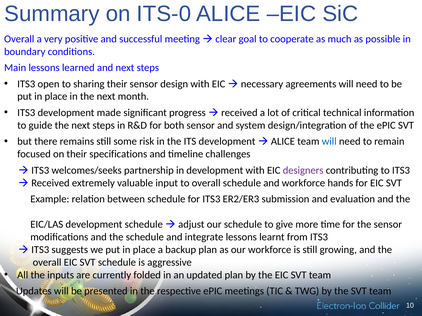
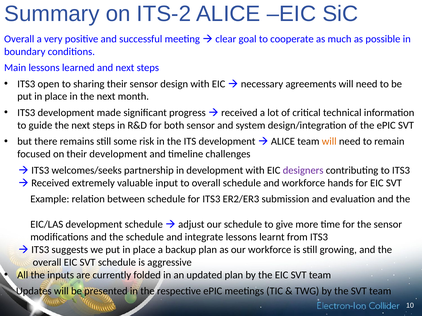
ITS-0: ITS-0 -> ITS-2
will at (329, 142) colour: blue -> orange
their specifications: specifications -> development
